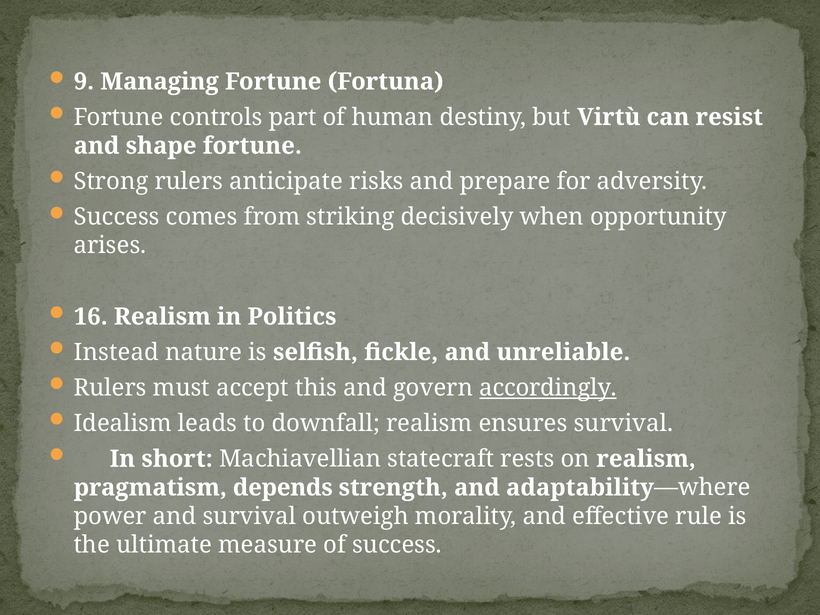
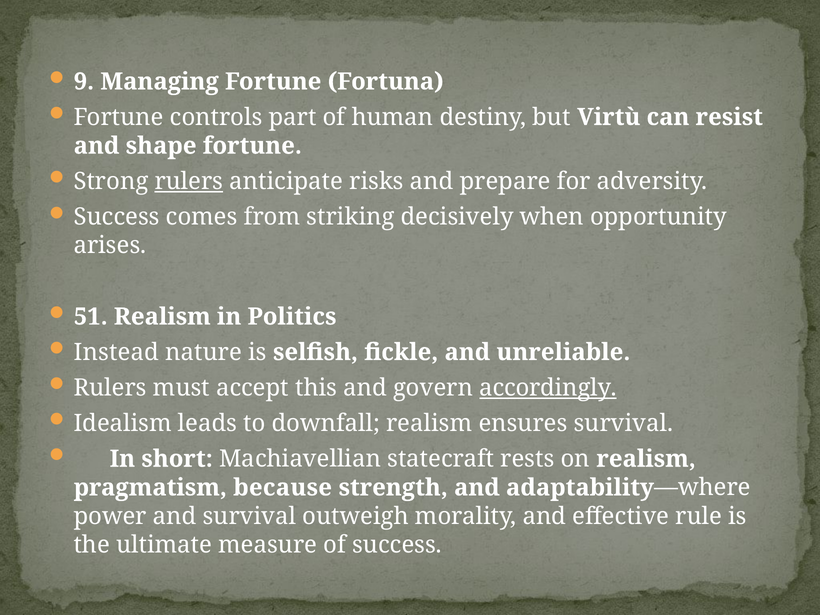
rulers at (189, 181) underline: none -> present
16: 16 -> 51
depends: depends -> because
